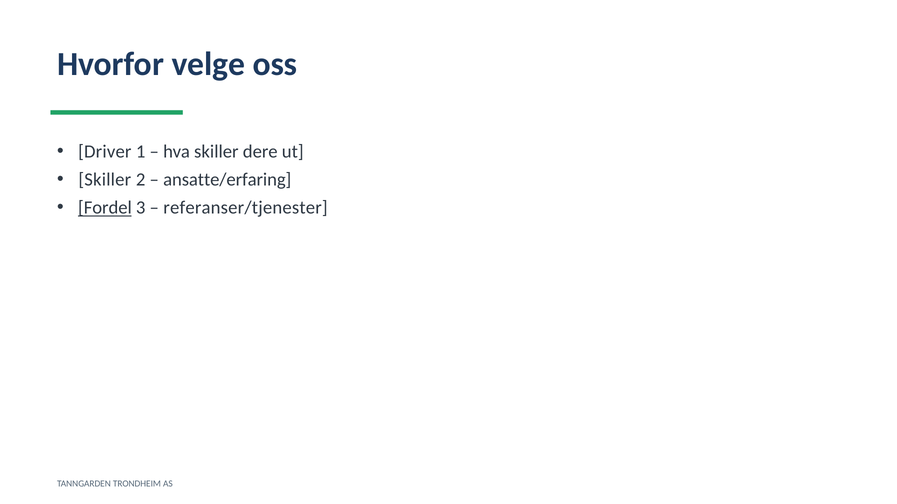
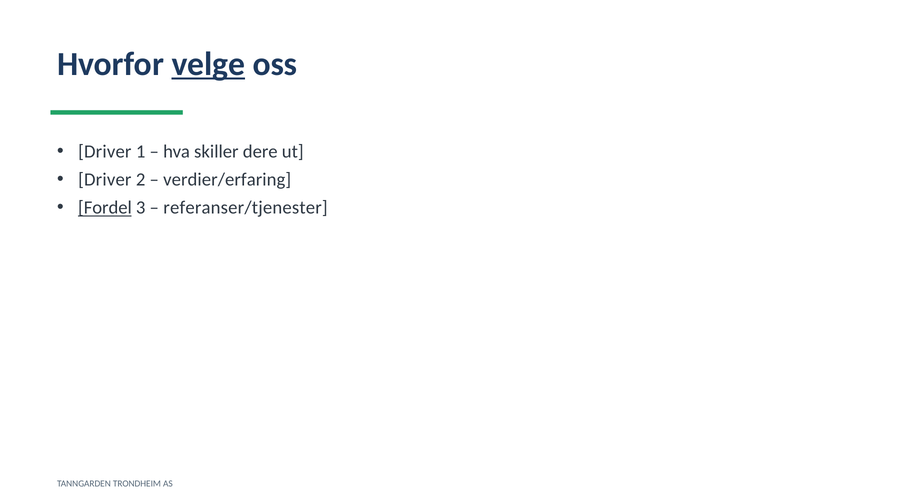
velge underline: none -> present
Skiller at (105, 180): Skiller -> Driver
ansatte/erfaring: ansatte/erfaring -> verdier/erfaring
